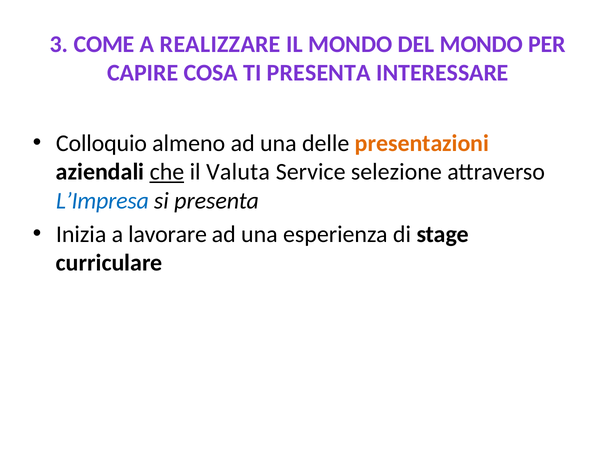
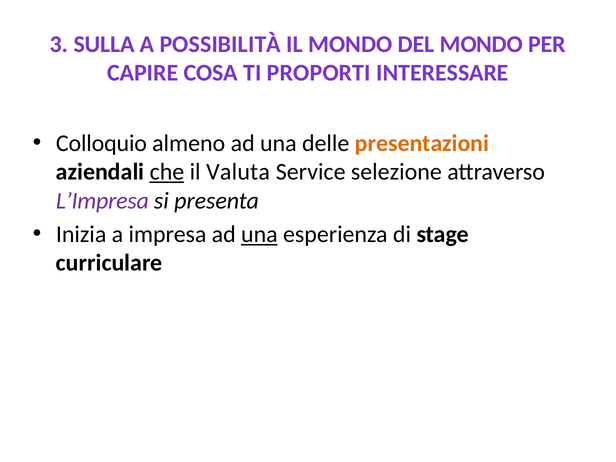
COME: COME -> SULLA
REALIZZARE: REALIZZARE -> POSSIBILITÀ
TI PRESENTA: PRESENTA -> PROPORTI
L’Impresa colour: blue -> purple
lavorare: lavorare -> impresa
una at (259, 234) underline: none -> present
